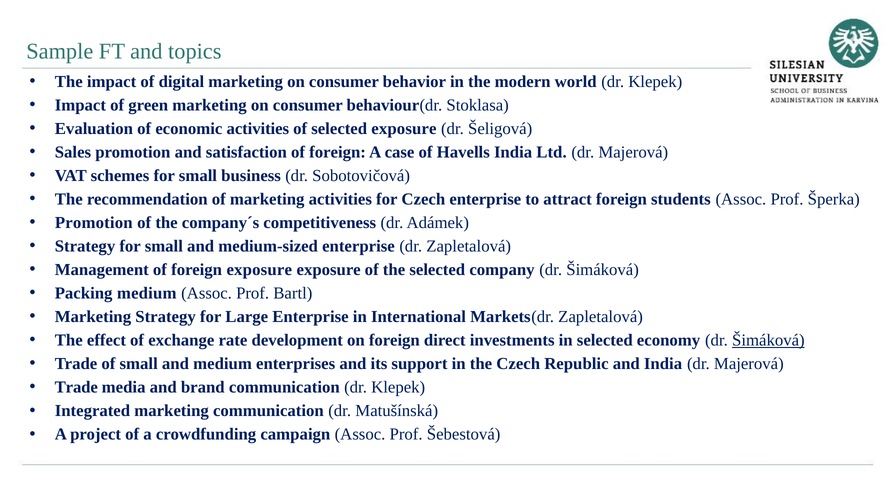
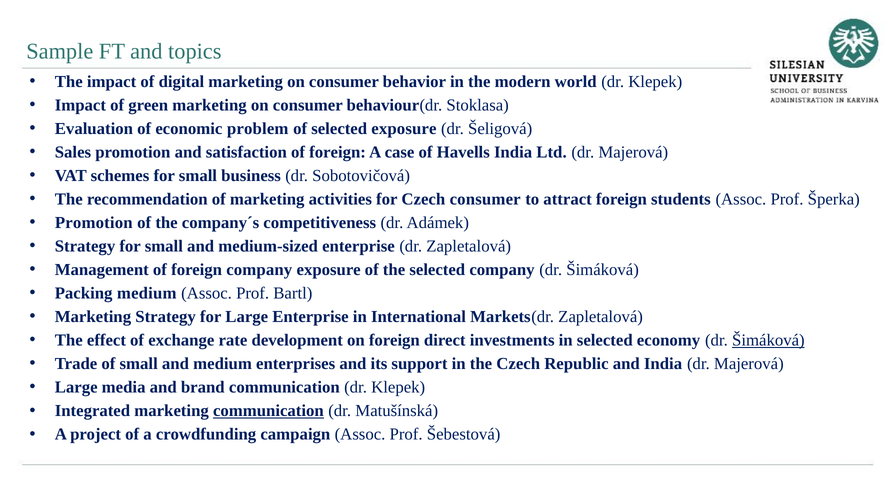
economic activities: activities -> problem
Czech enterprise: enterprise -> consumer
foreign exposure: exposure -> company
Trade at (76, 387): Trade -> Large
communication at (268, 410) underline: none -> present
